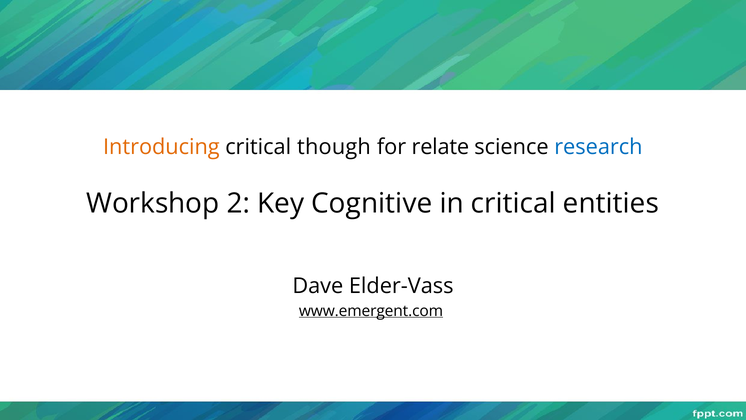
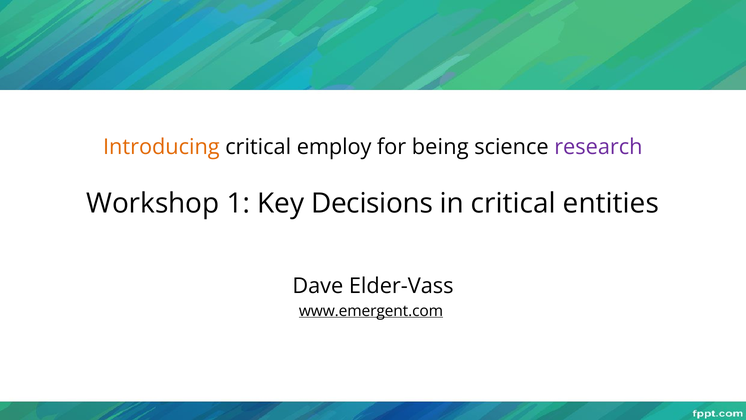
though: though -> employ
relate: relate -> being
research colour: blue -> purple
2: 2 -> 1
Cognitive: Cognitive -> Decisions
